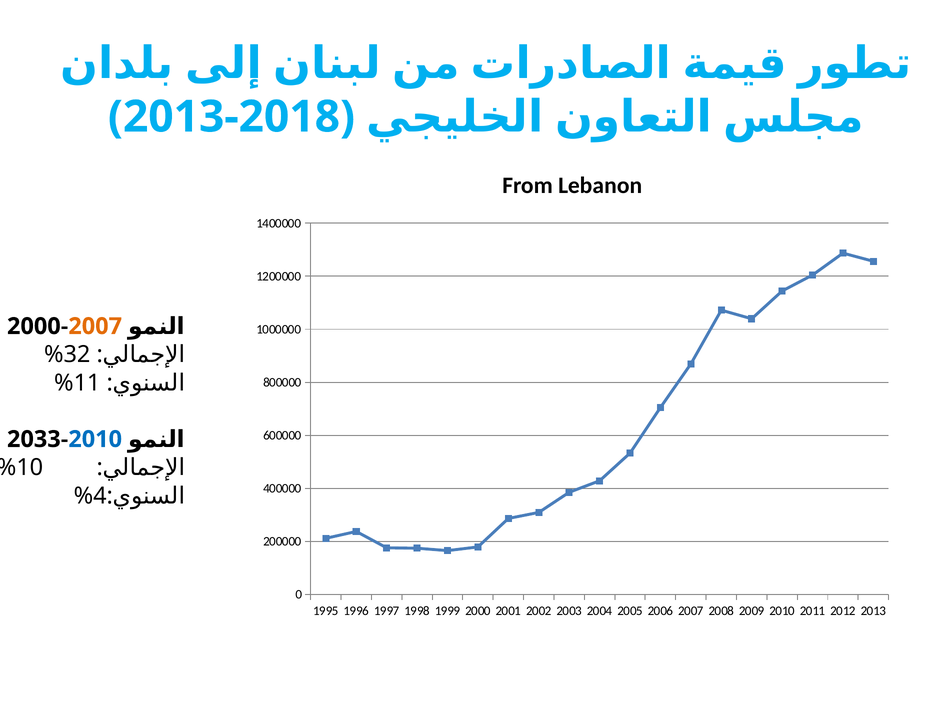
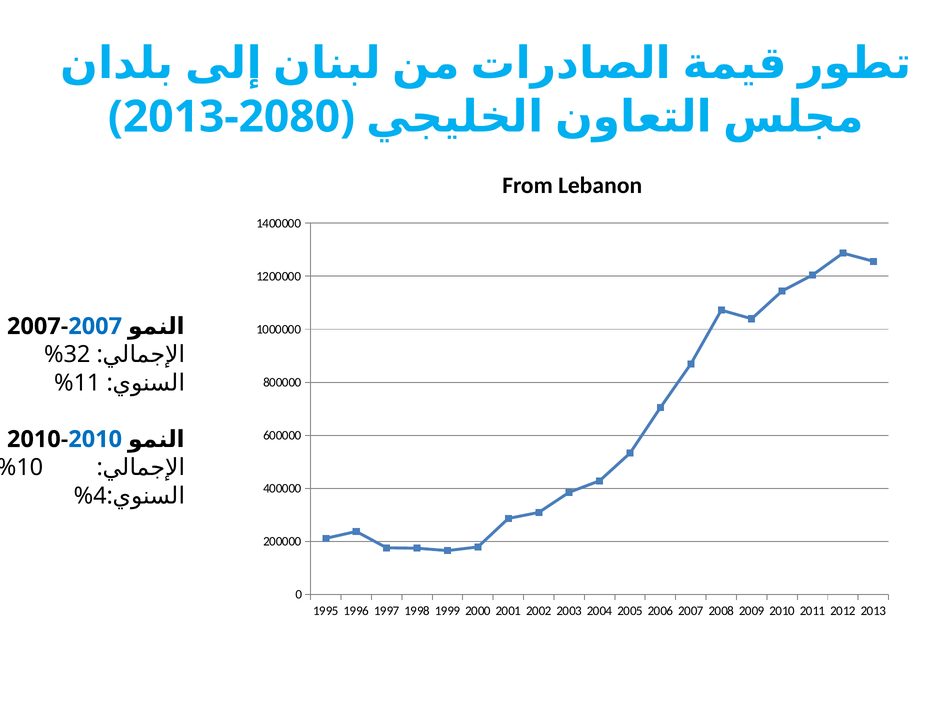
2018: 2018 -> 2080
2000 at (34, 326): 2000 -> 2007
2007 at (95, 326) colour: orange -> blue
2033 at (34, 439): 2033 -> 2010
